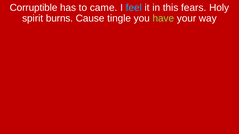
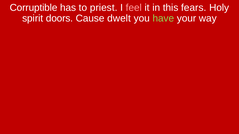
came: came -> priest
feel colour: light blue -> pink
burns: burns -> doors
tingle: tingle -> dwelt
